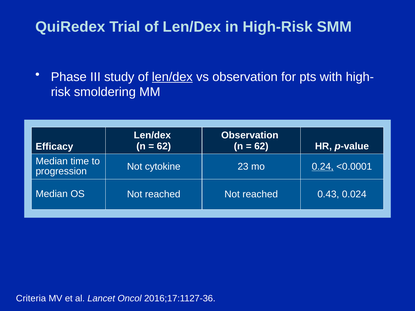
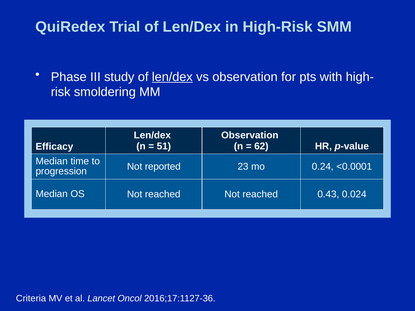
62 at (164, 147): 62 -> 51
cytokine: cytokine -> reported
0.24 underline: present -> none
